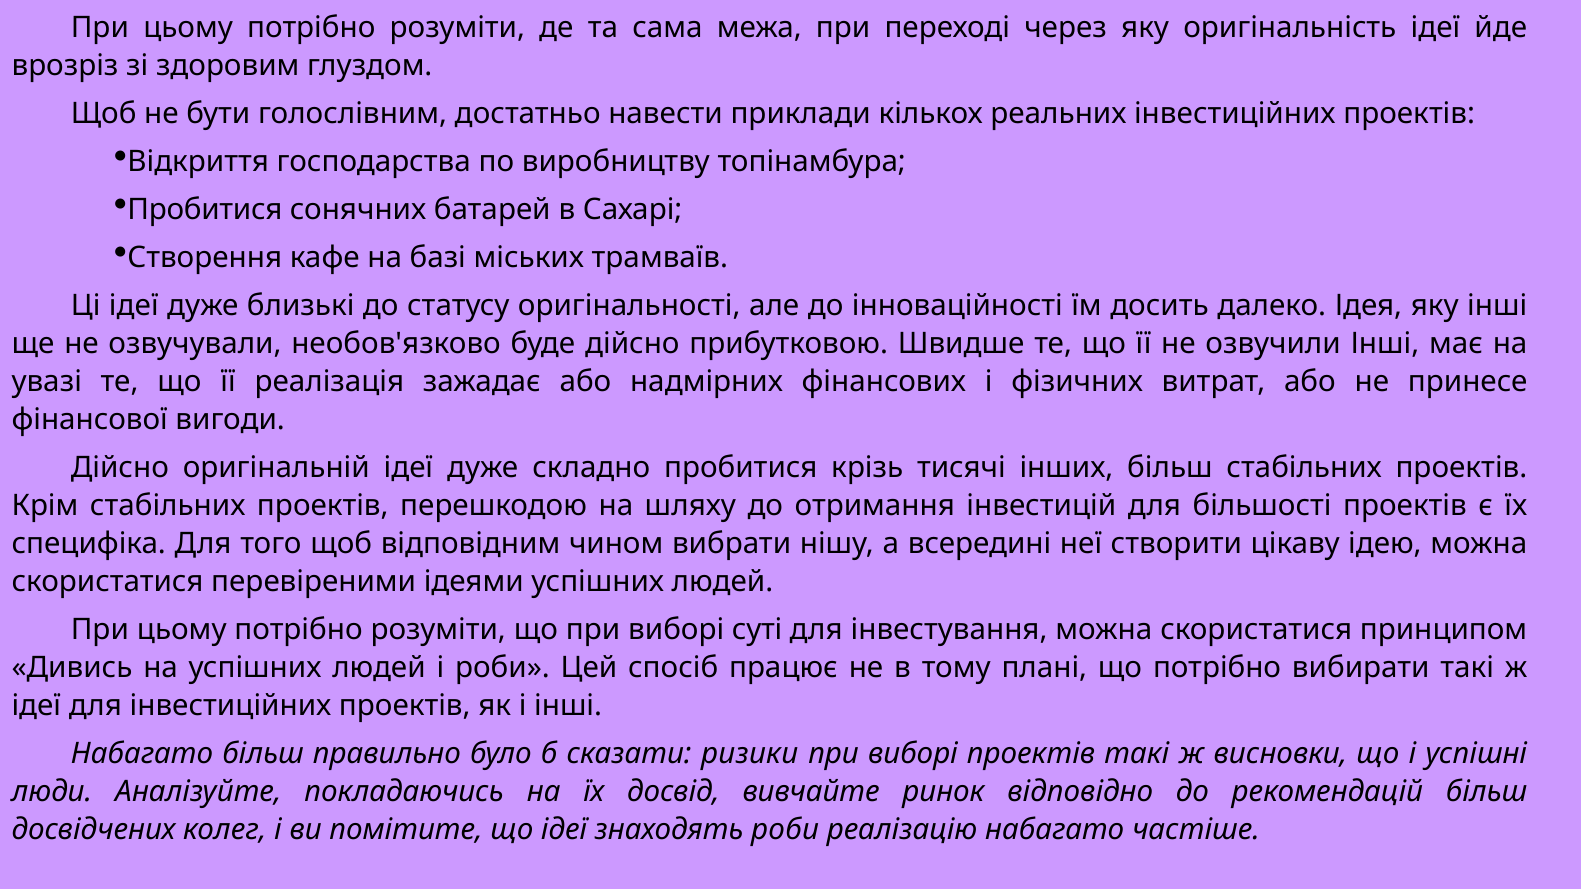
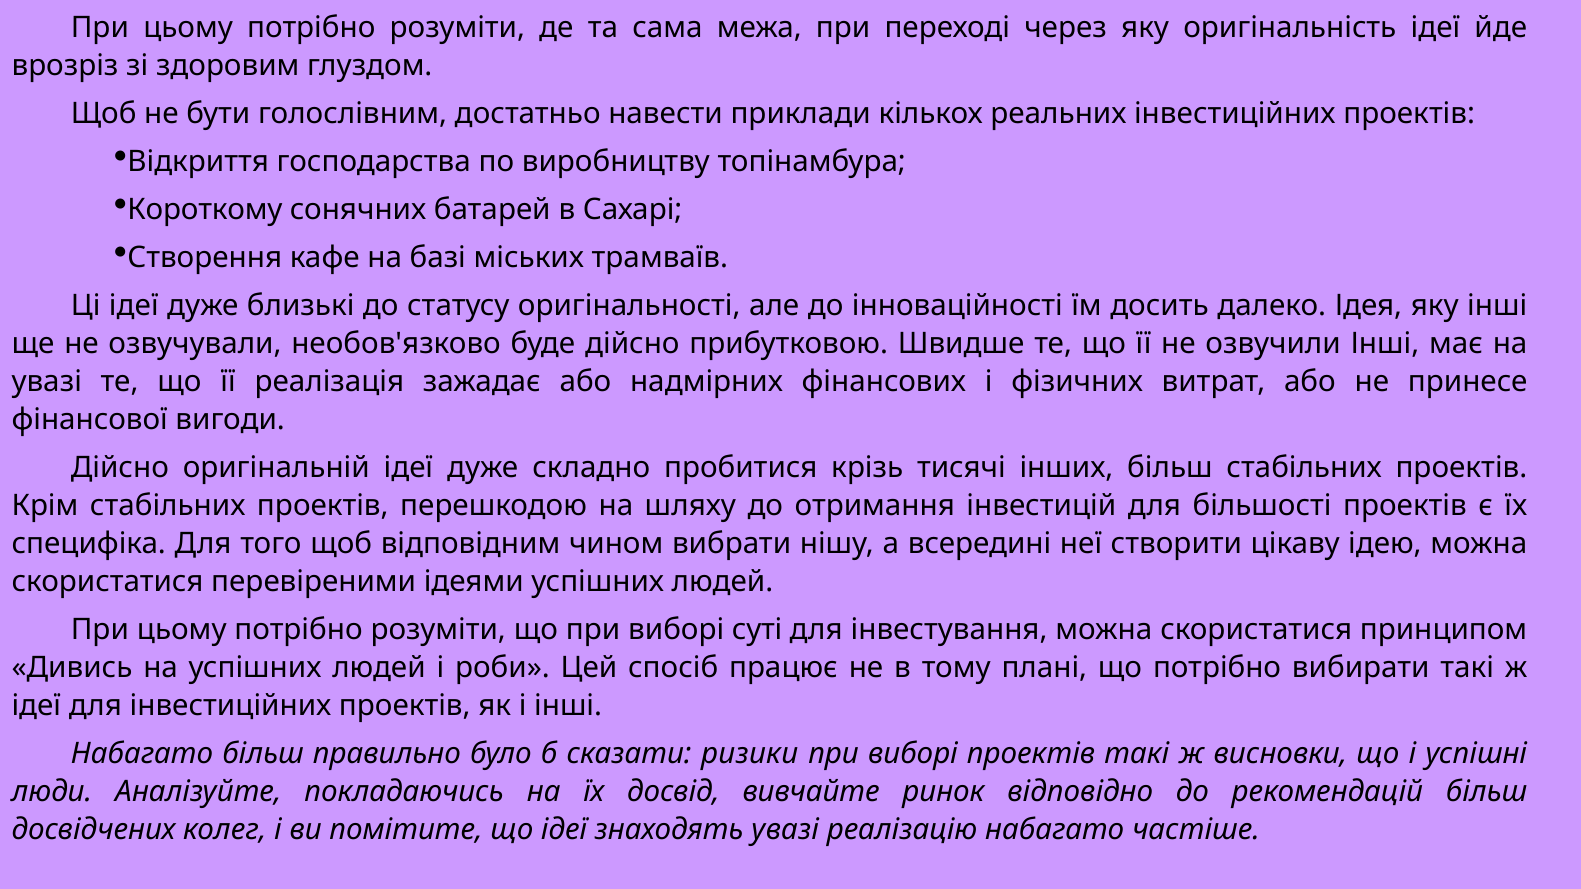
Пробитися at (205, 210): Пробитися -> Короткому
знаходять роби: роби -> увазі
